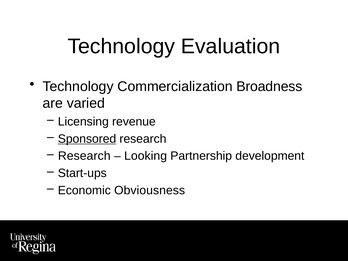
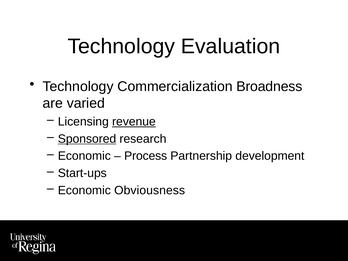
revenue underline: none -> present
Research at (84, 156): Research -> Economic
Looking: Looking -> Process
